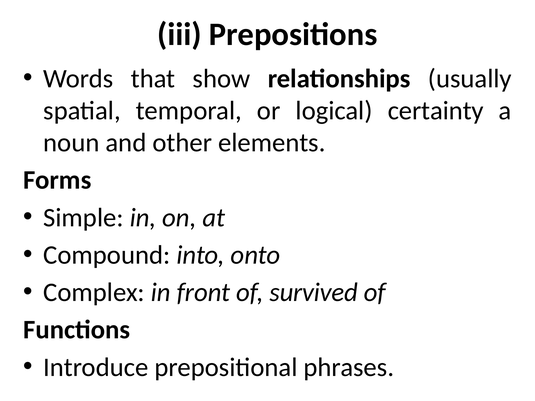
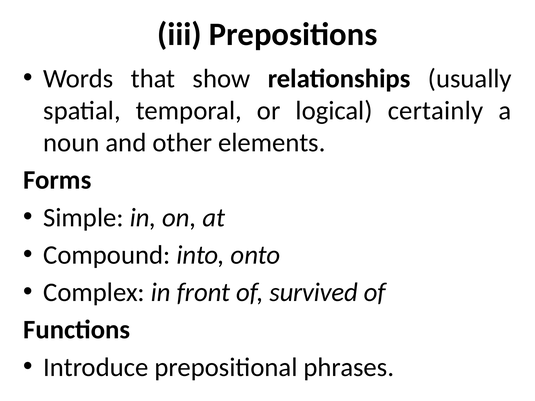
certainty: certainty -> certainly
